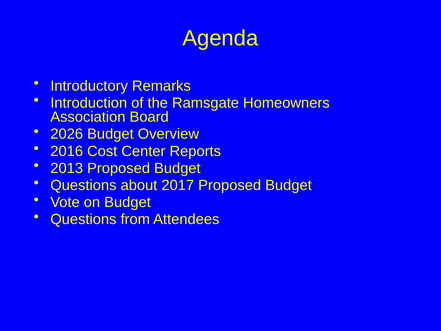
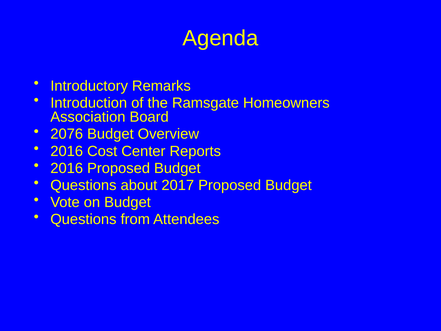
2026: 2026 -> 2076
2013 at (67, 168): 2013 -> 2016
